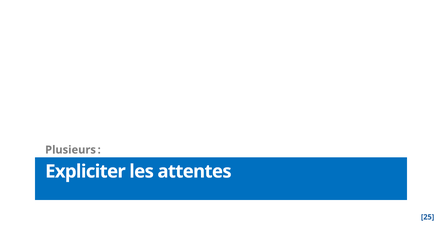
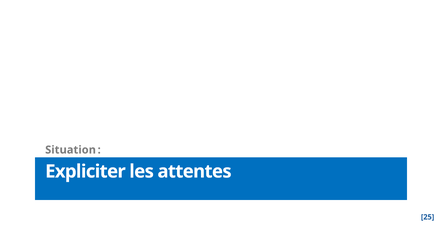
Plusieurs: Plusieurs -> Situation
